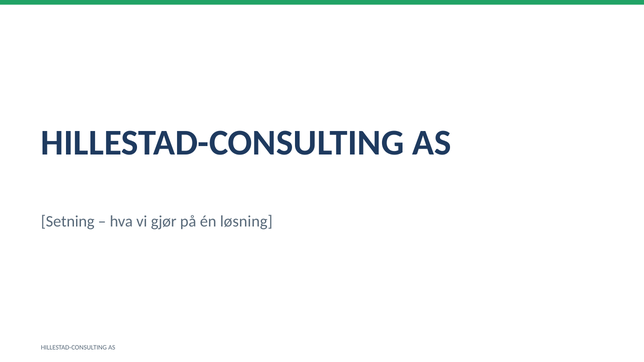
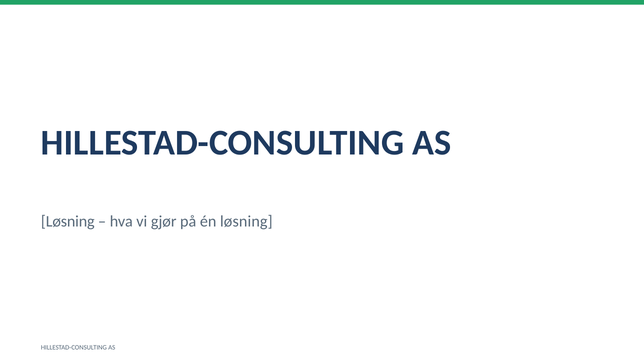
Setning at (68, 222): Setning -> Løsning
